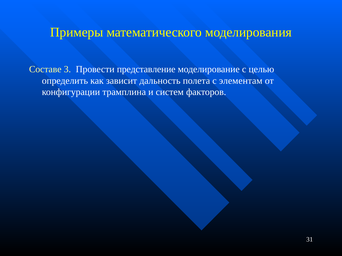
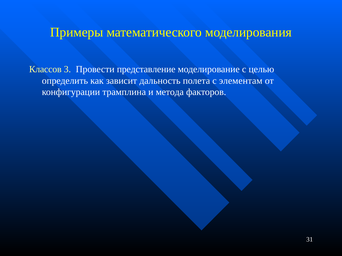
Составе: Составе -> Классов
систем: систем -> метода
